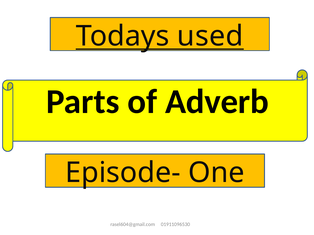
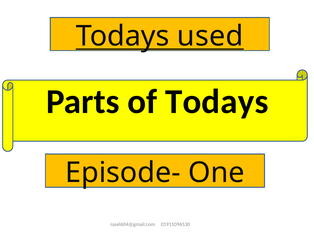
of Adverb: Adverb -> Todays
